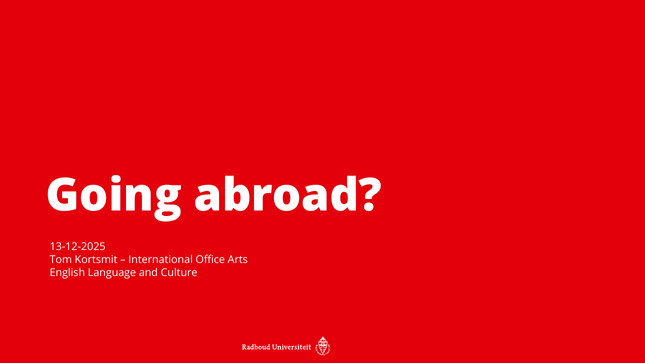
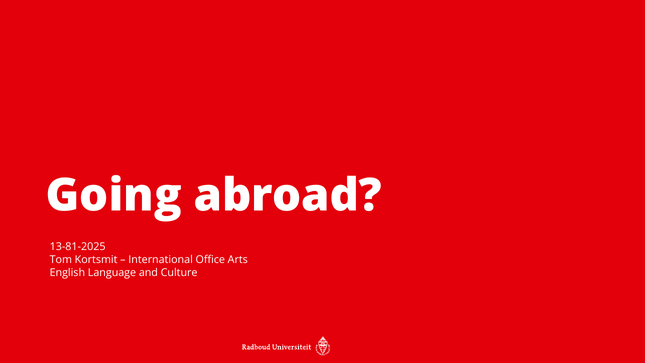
13-12-2025: 13-12-2025 -> 13-81-2025
